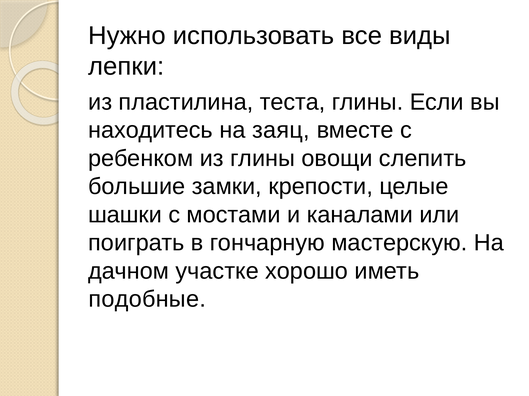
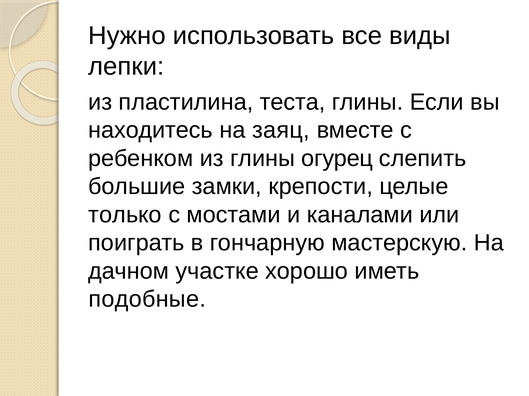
овощи: овощи -> огурец
шашки: шашки -> только
